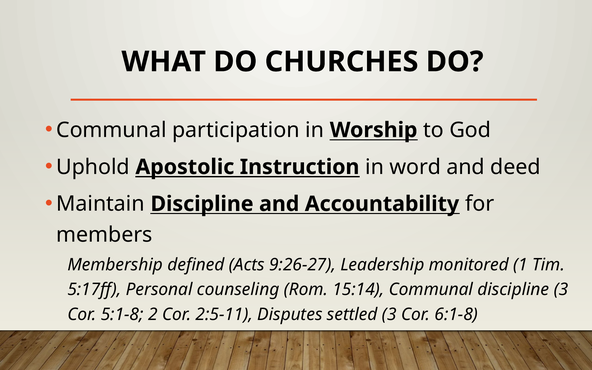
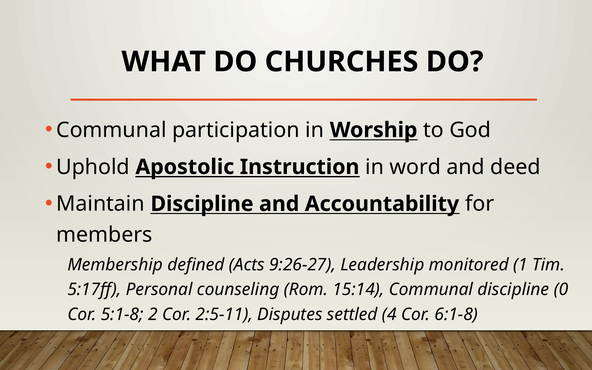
discipline 3: 3 -> 0
settled 3: 3 -> 4
